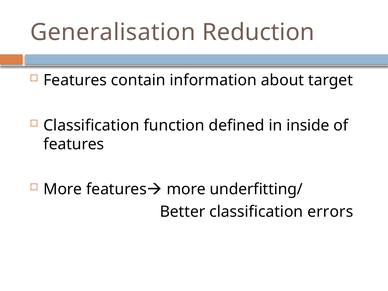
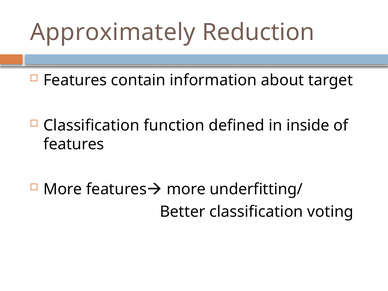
Generalisation: Generalisation -> Approximately
errors: errors -> voting
